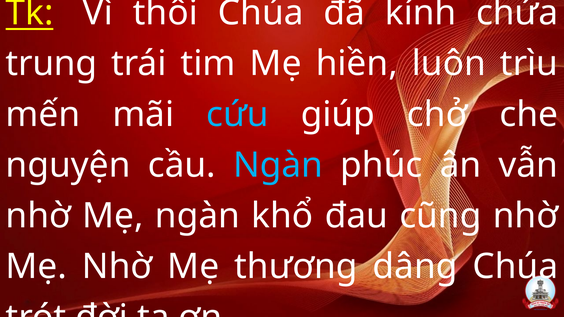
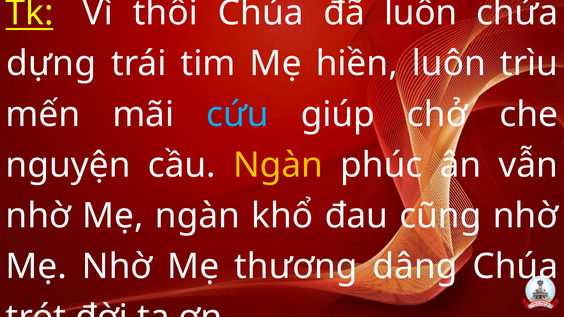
đã kính: kính -> luôn
trung: trung -> dựng
Ngàn at (278, 165) colour: light blue -> yellow
